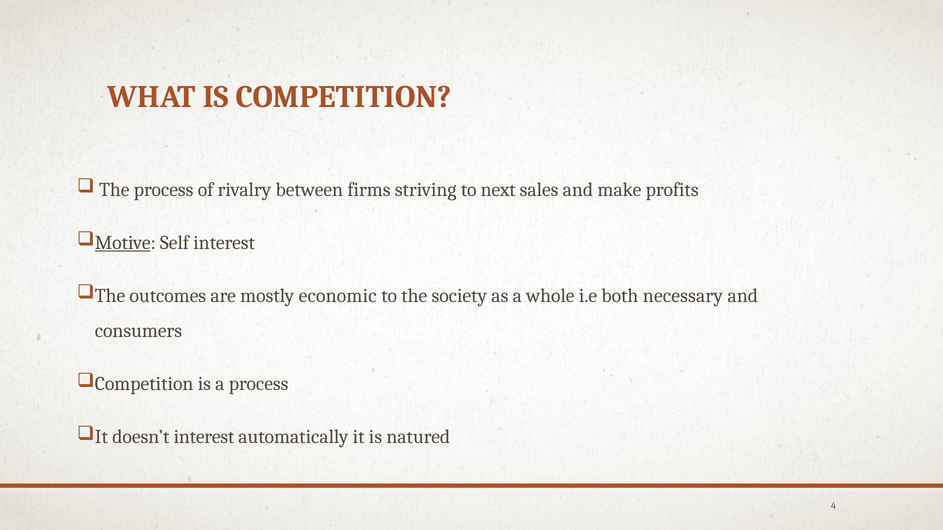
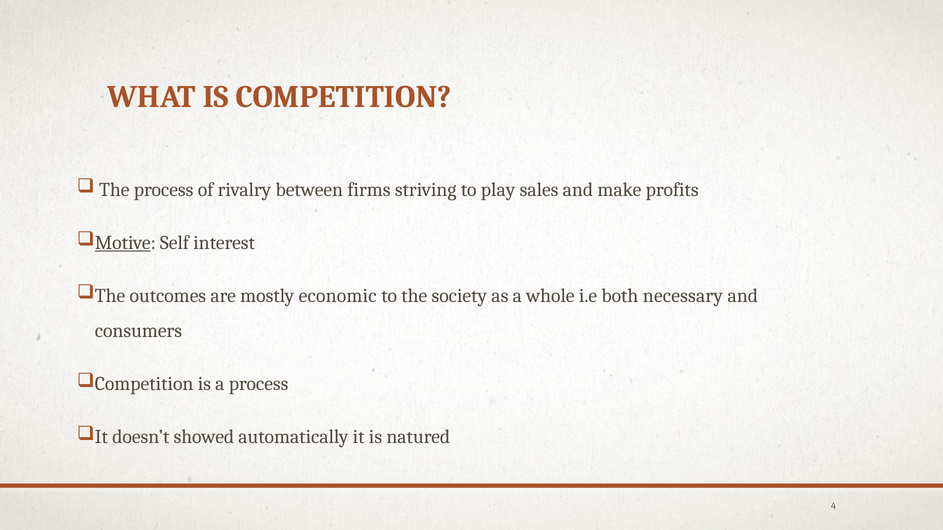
next: next -> play
doesn’t interest: interest -> showed
